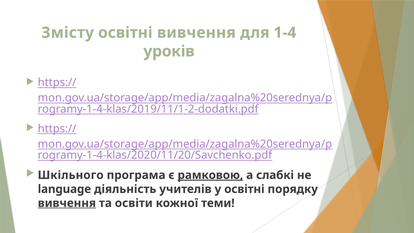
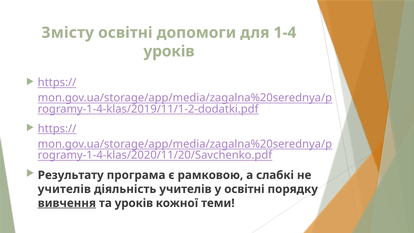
освітні вивчення: вивчення -> допомоги
Шкільного: Шкільного -> Результату
рамковою underline: present -> none
language at (64, 189): language -> учителів
та освіти: освіти -> уроків
